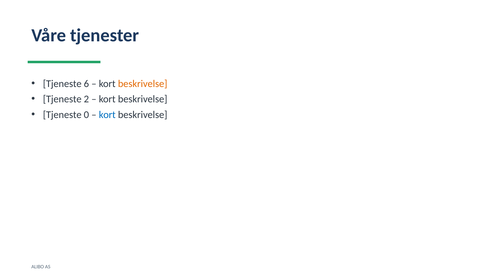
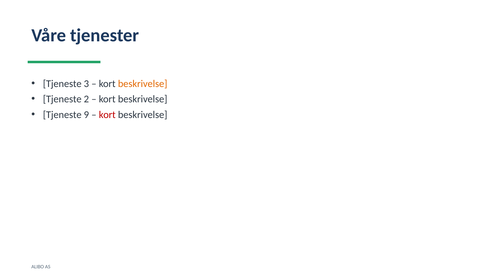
6: 6 -> 3
0: 0 -> 9
kort at (107, 114) colour: blue -> red
